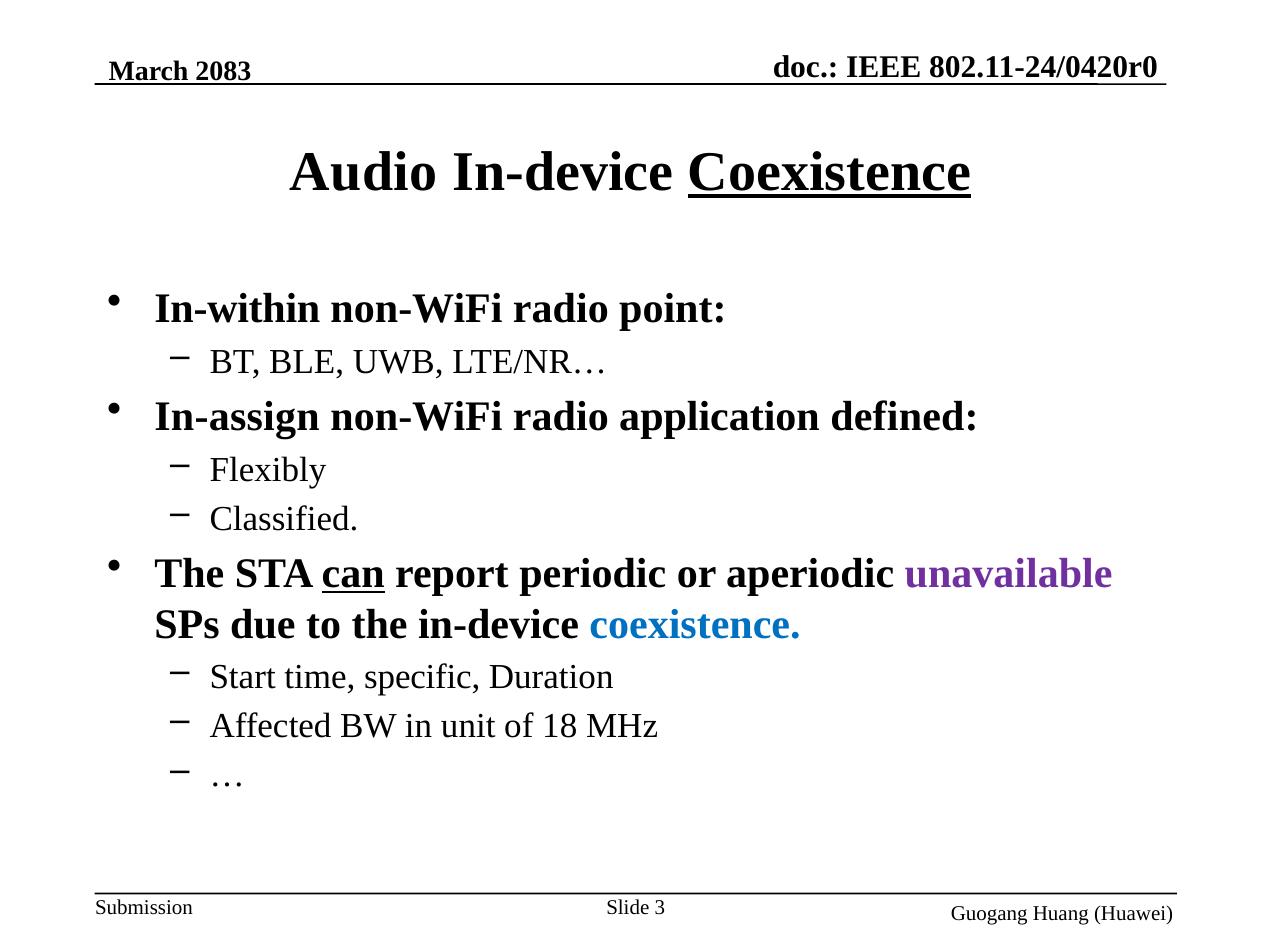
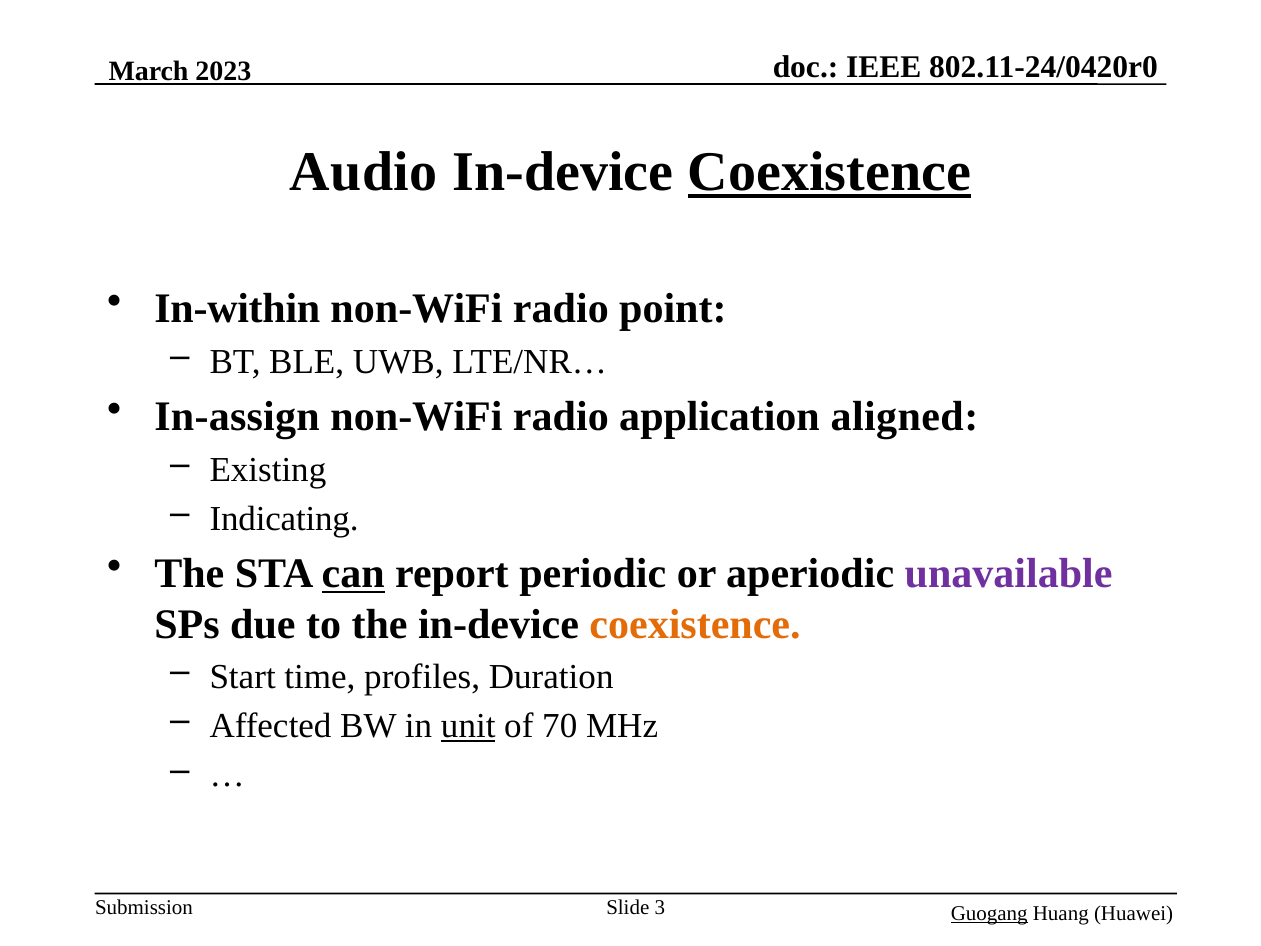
2083: 2083 -> 2023
defined: defined -> aligned
Flexibly: Flexibly -> Existing
Classified: Classified -> Indicating
coexistence at (695, 624) colour: blue -> orange
specific: specific -> profiles
unit underline: none -> present
18: 18 -> 70
Guogang underline: none -> present
